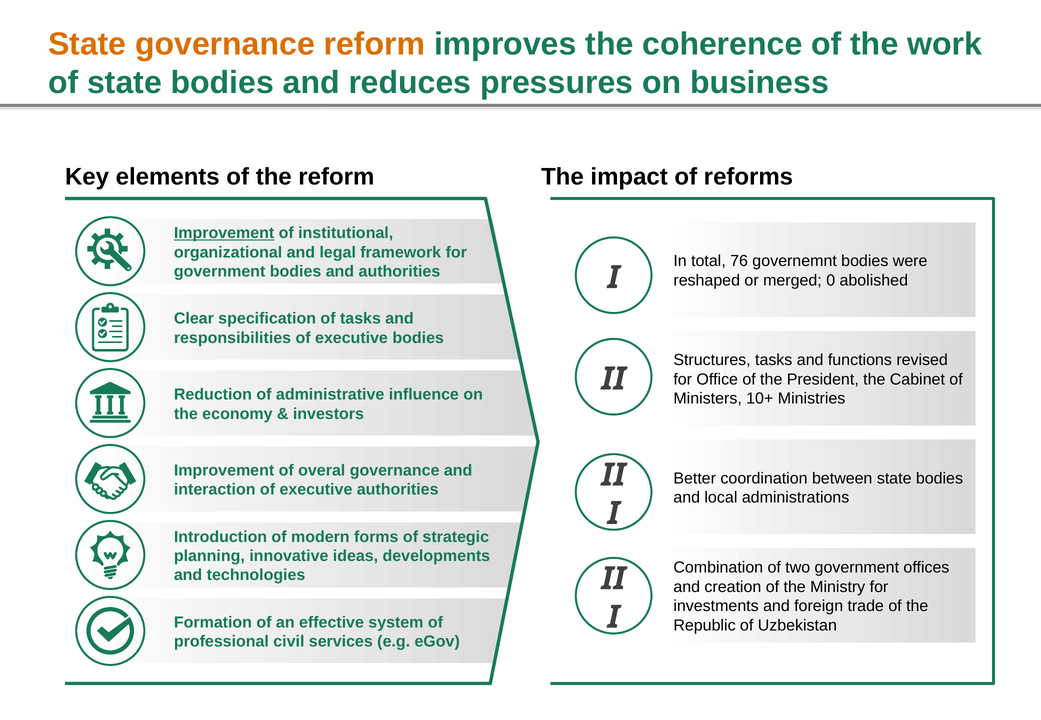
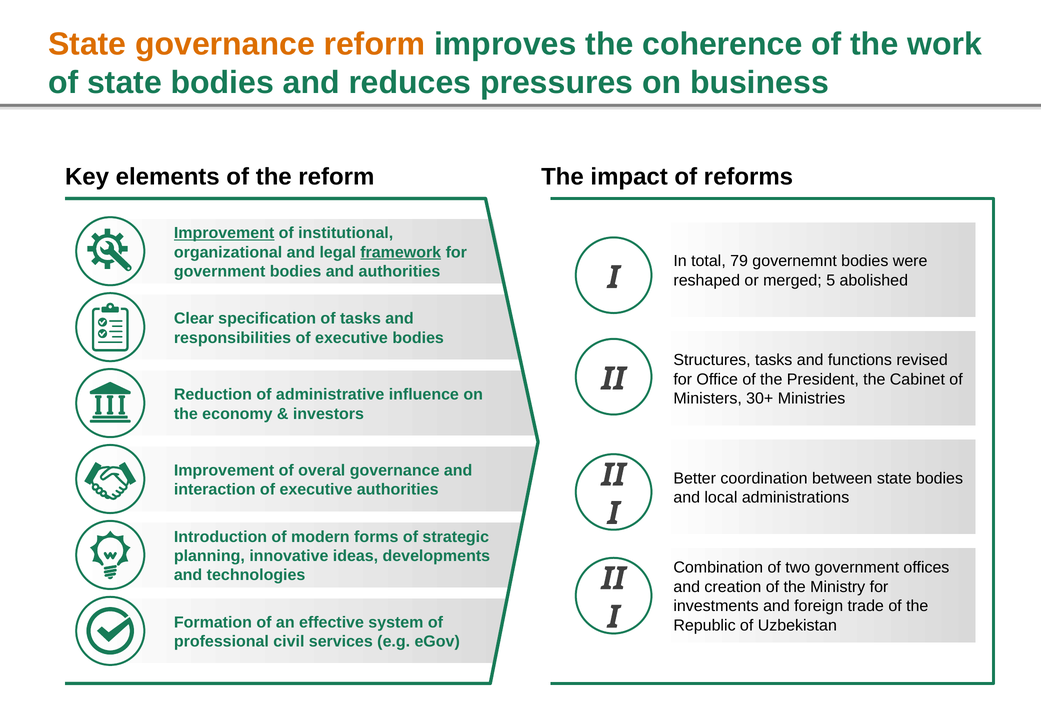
framework underline: none -> present
76: 76 -> 79
0: 0 -> 5
10+: 10+ -> 30+
